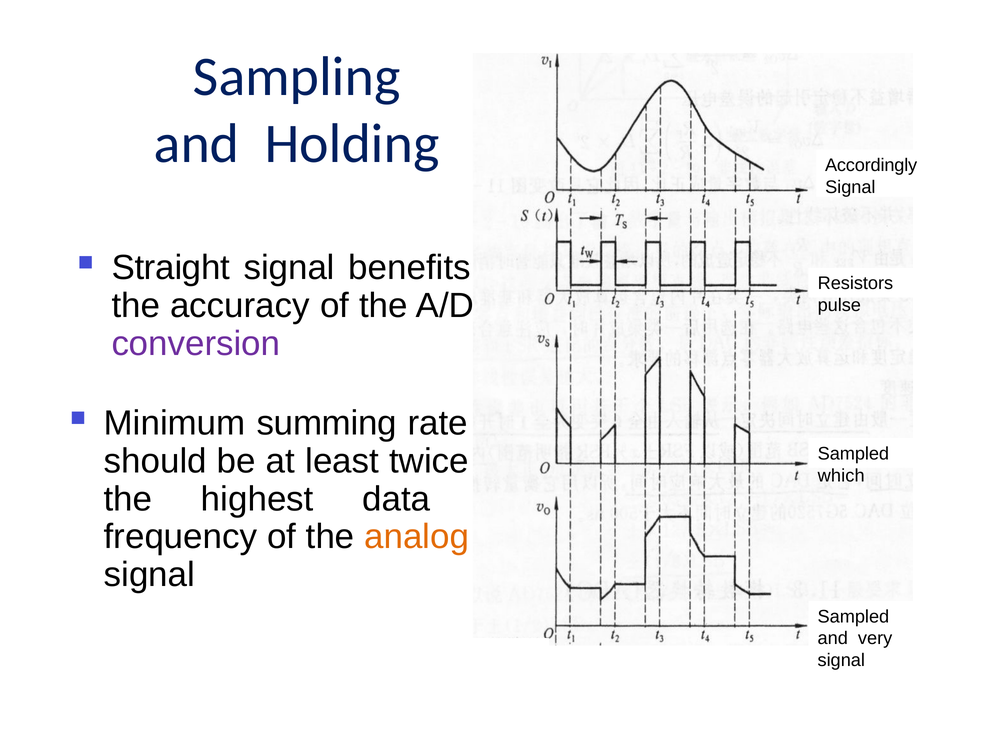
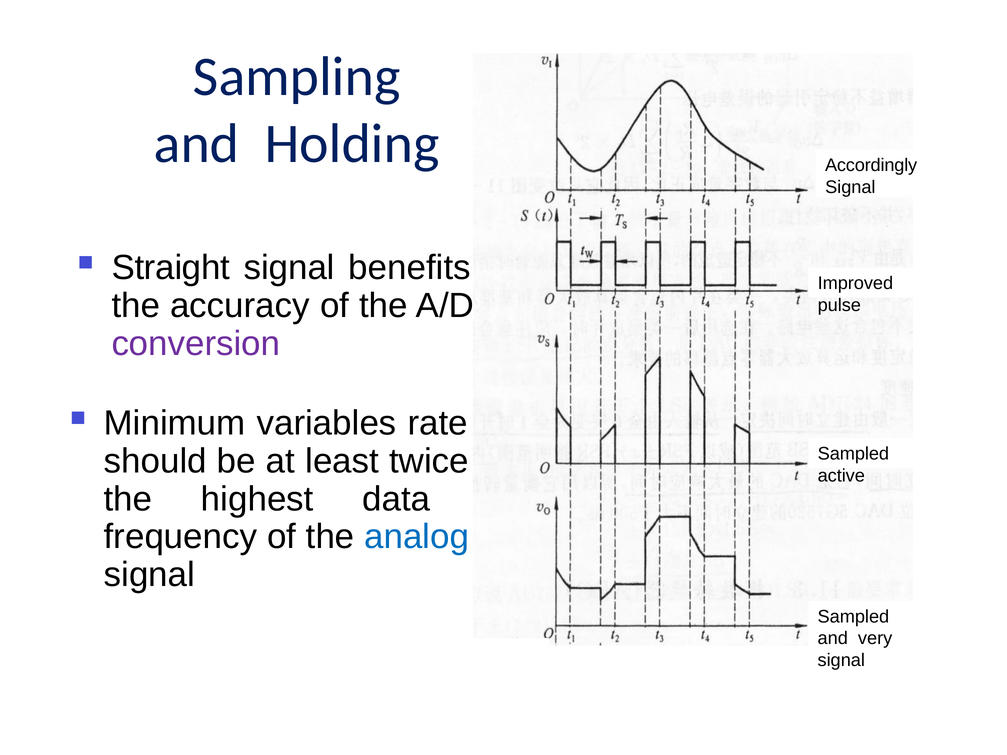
Resistors: Resistors -> Improved
summing: summing -> variables
which: which -> active
analog colour: orange -> blue
